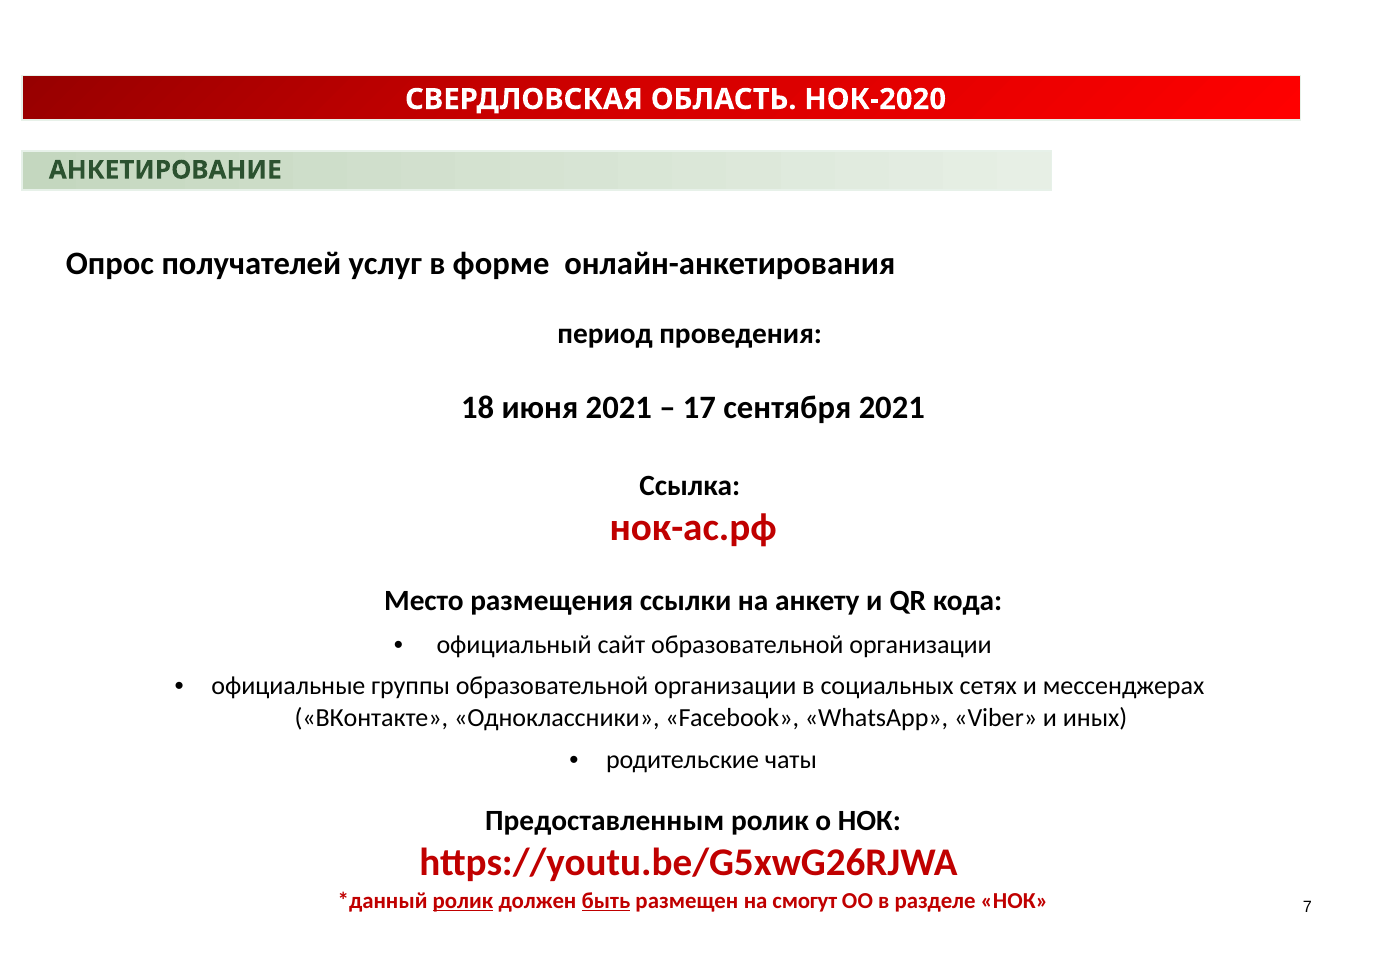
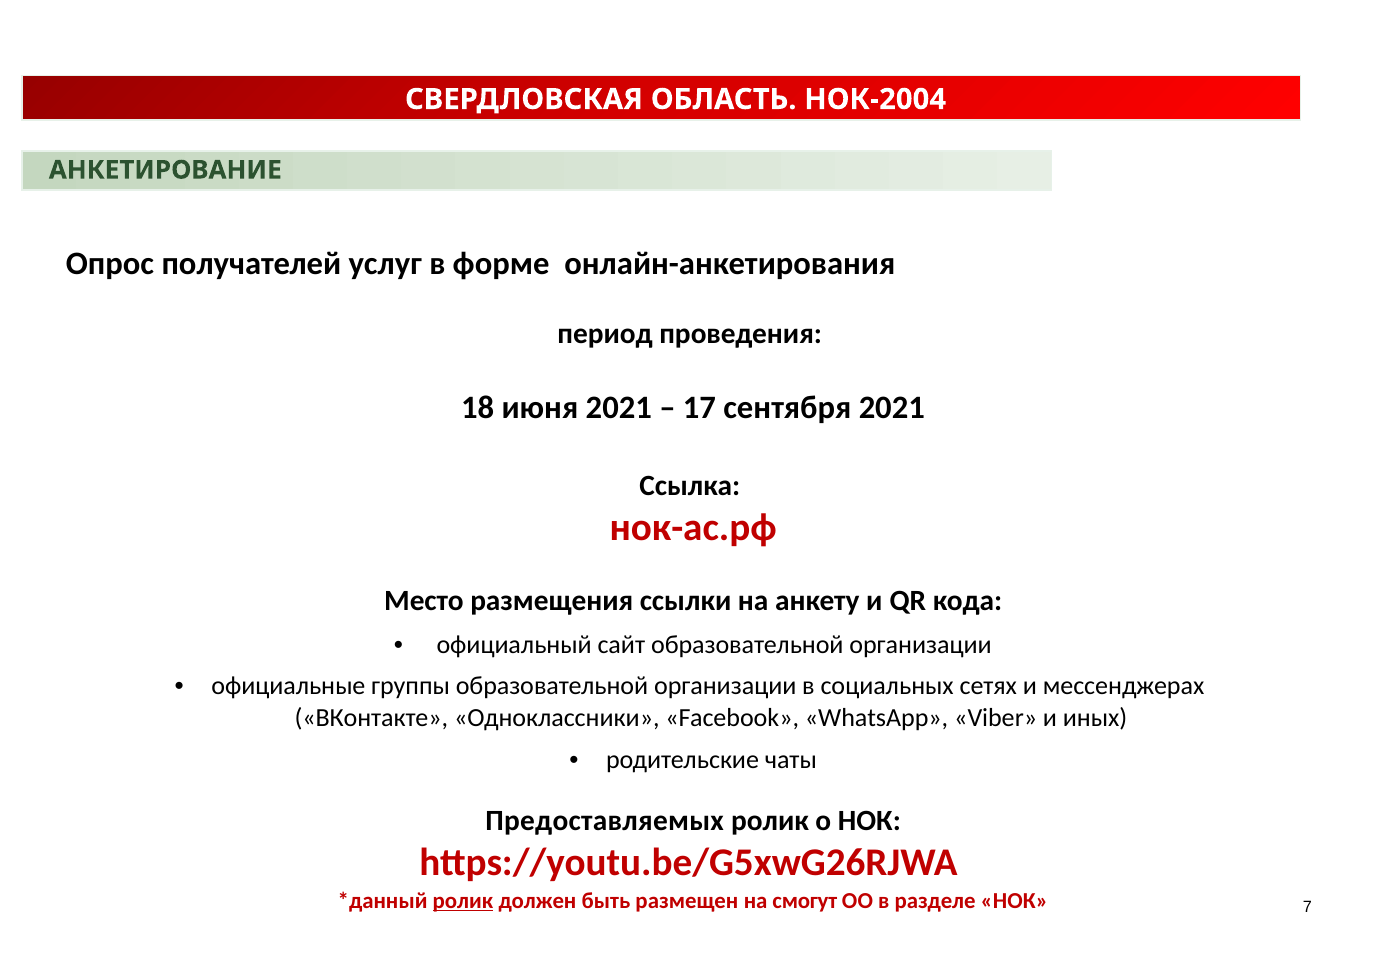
НОК-2020: НОК-2020 -> НОК-2004
Предоставленным: Предоставленным -> Предоставляемых
быть underline: present -> none
